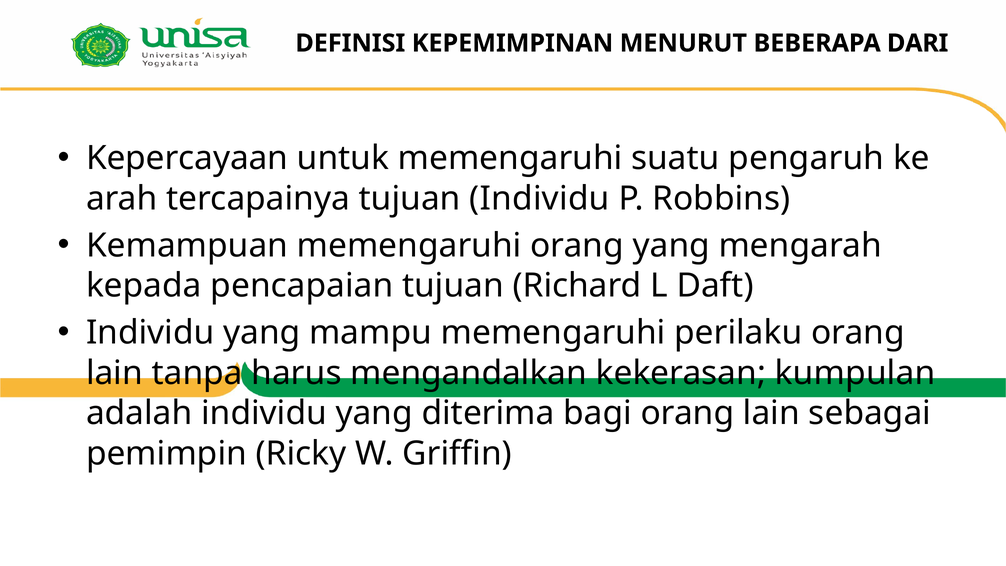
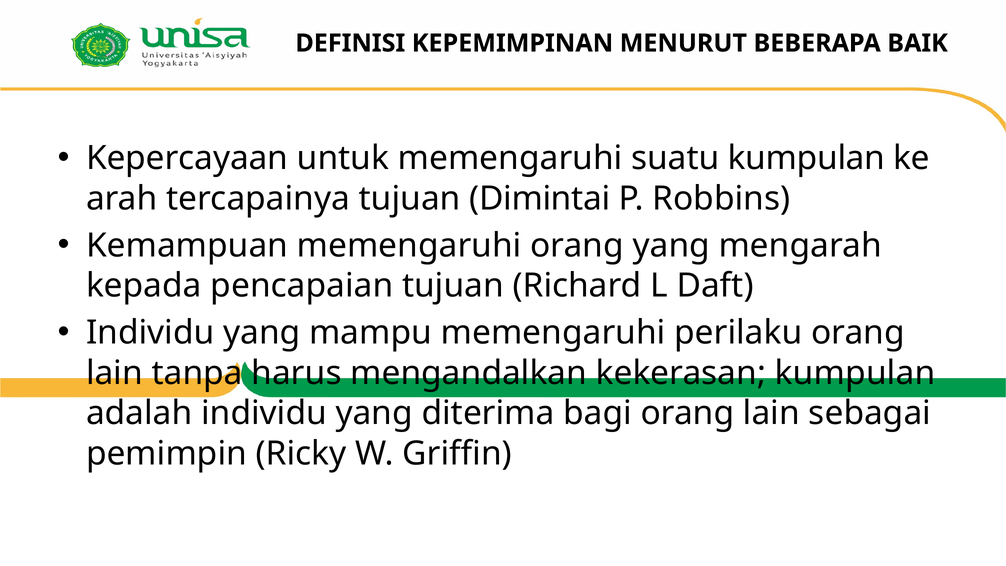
DARI: DARI -> BAIK
suatu pengaruh: pengaruh -> kumpulan
tujuan Individu: Individu -> Dimintai
